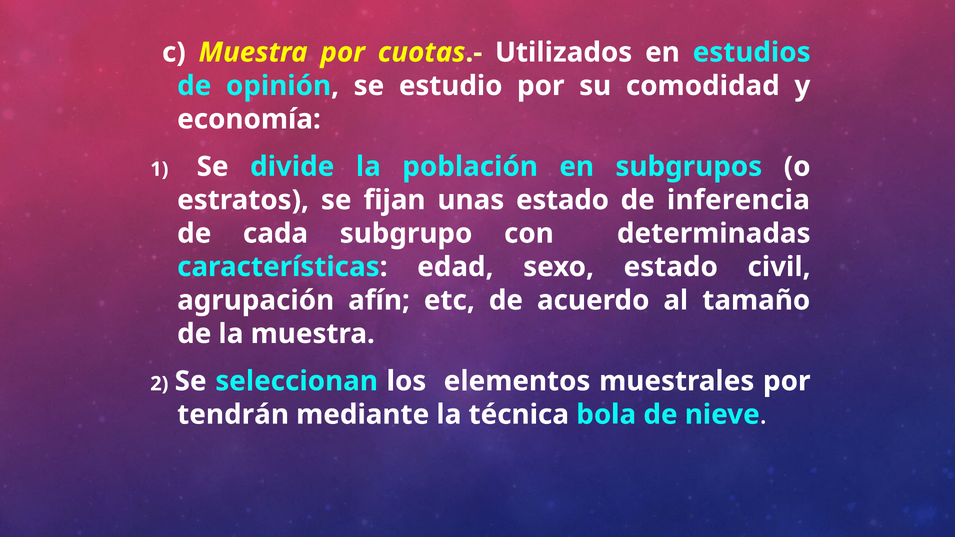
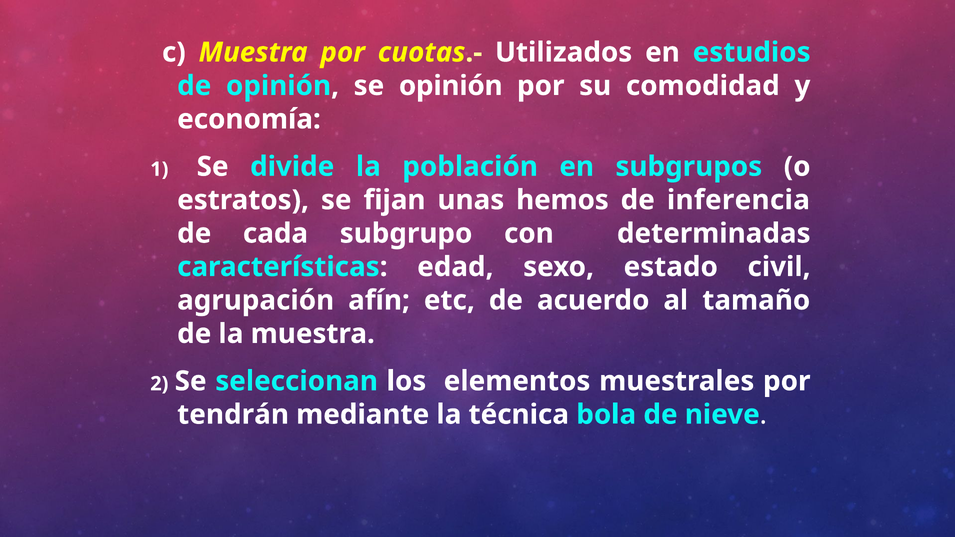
se estudio: estudio -> opinión
unas estado: estado -> hemos
